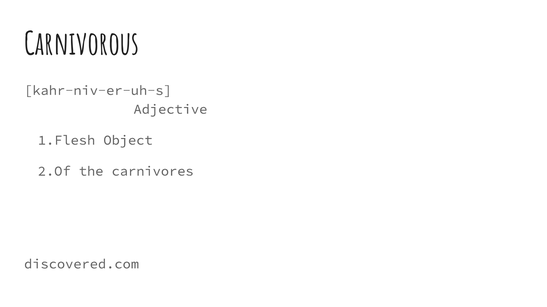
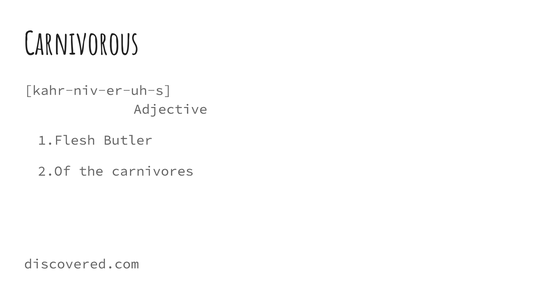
Object: Object -> Butler
